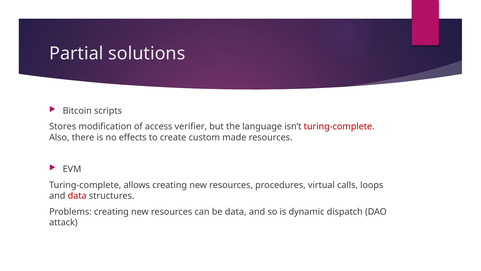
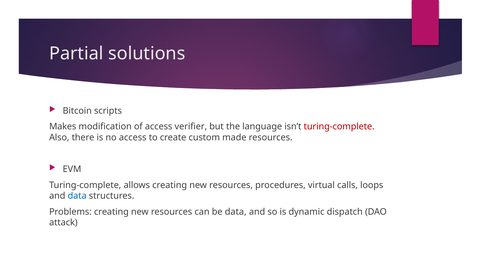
Stores: Stores -> Makes
no effects: effects -> access
data at (77, 196) colour: red -> blue
